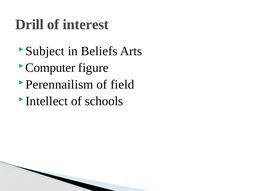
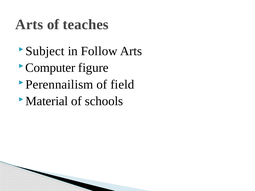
Drill at (29, 25): Drill -> Arts
interest: interest -> teaches
Beliefs: Beliefs -> Follow
Intellect: Intellect -> Material
